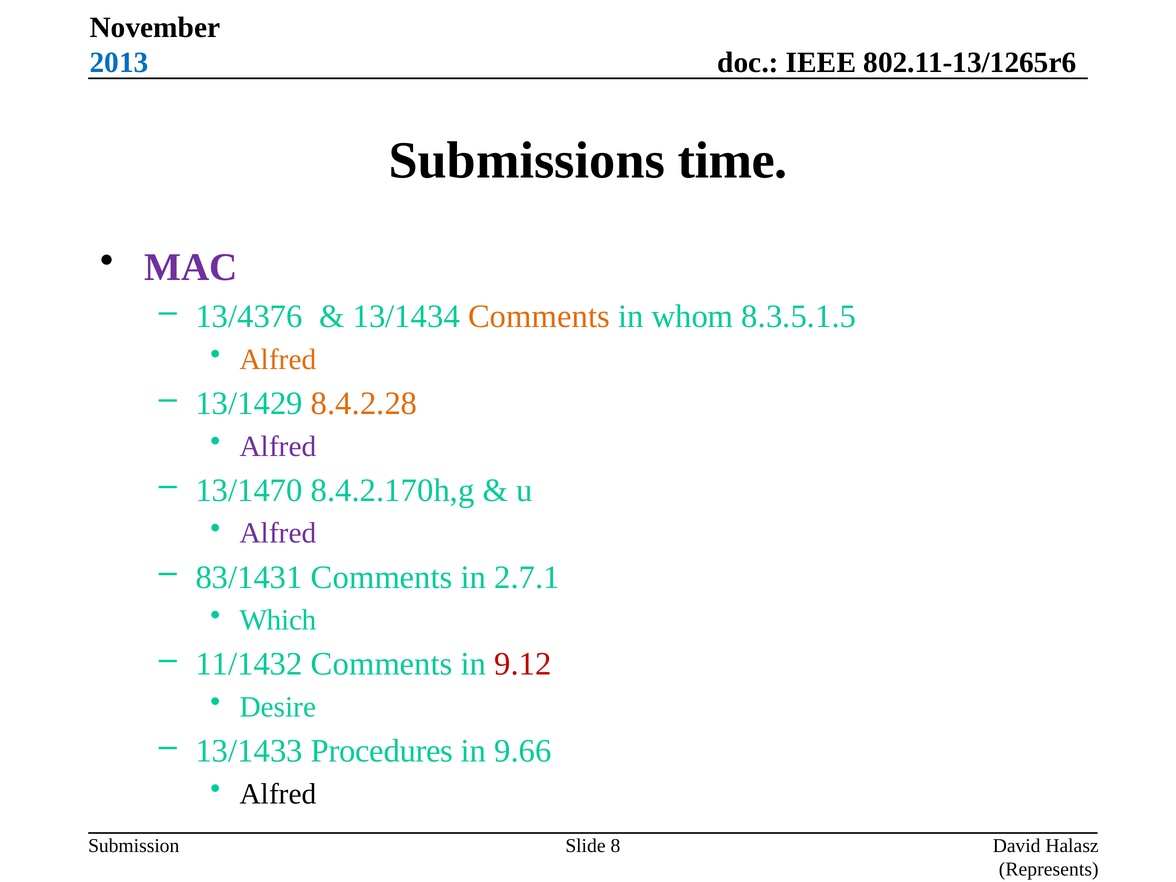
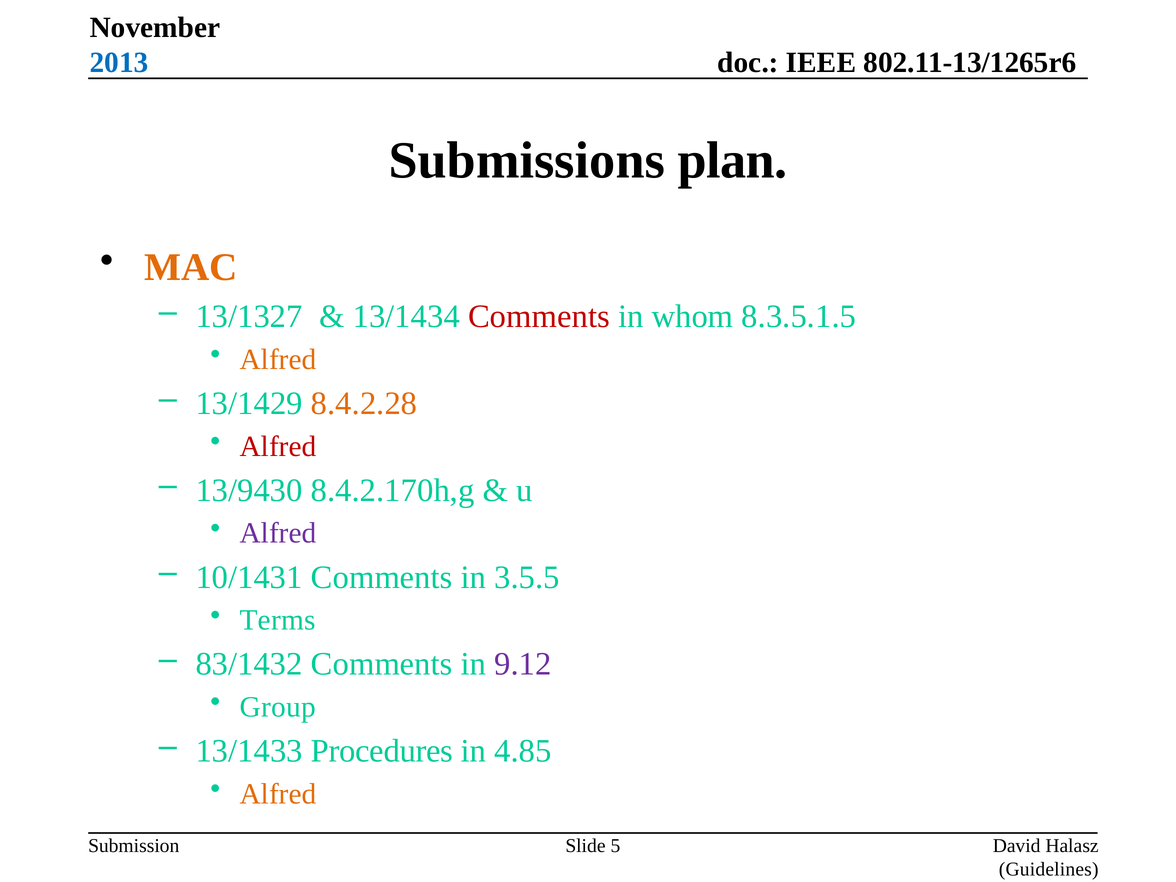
time: time -> plan
MAC colour: purple -> orange
13/4376: 13/4376 -> 13/1327
Comments at (539, 317) colour: orange -> red
Alfred at (278, 446) colour: purple -> red
13/1470: 13/1470 -> 13/9430
83/1431: 83/1431 -> 10/1431
2.7.1: 2.7.1 -> 3.5.5
Which: Which -> Terms
11/1432: 11/1432 -> 83/1432
9.12 colour: red -> purple
Desire: Desire -> Group
9.66: 9.66 -> 4.85
Alfred at (278, 794) colour: black -> orange
8: 8 -> 5
Represents: Represents -> Guidelines
